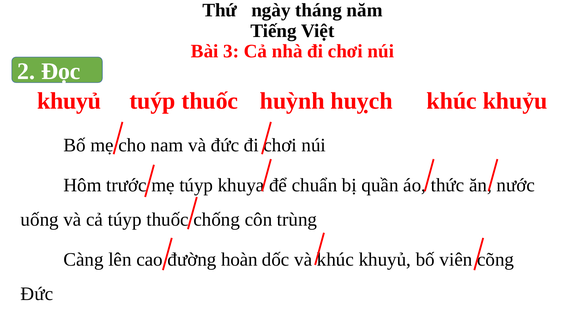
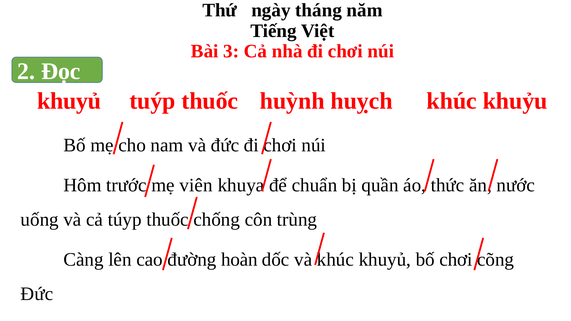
túyp at (196, 185): túyp -> viên
bố viên: viên -> chơi
